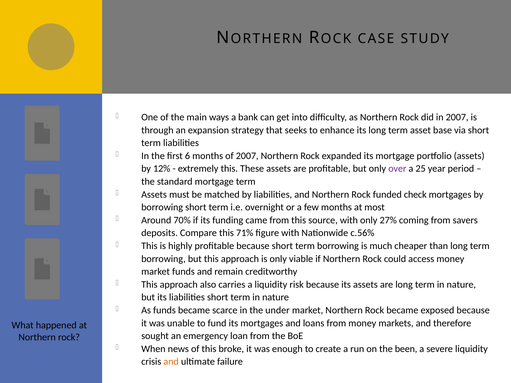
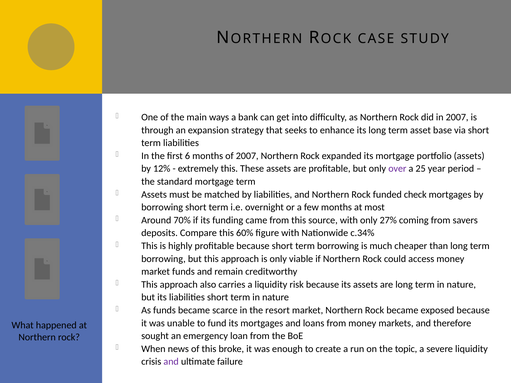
71%: 71% -> 60%
c.56%: c.56% -> c.34%
under: under -> resort
been: been -> topic
and at (171, 362) colour: orange -> purple
